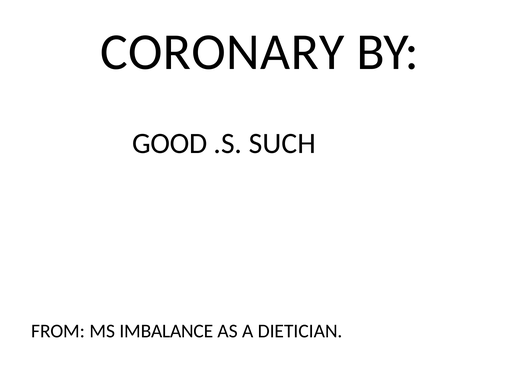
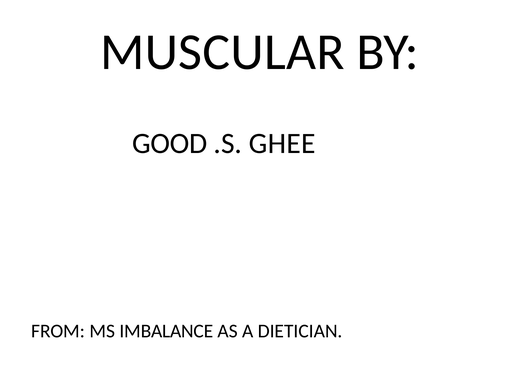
CORONARY: CORONARY -> MUSCULAR
SUCH: SUCH -> GHEE
